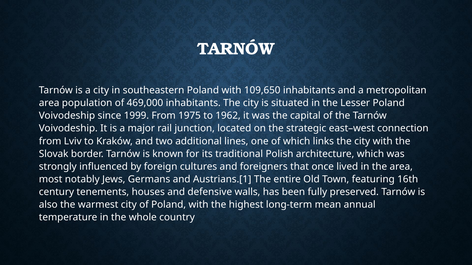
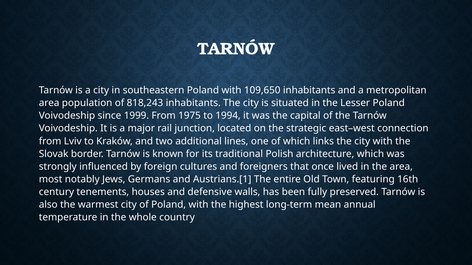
469,000: 469,000 -> 818,243
1962: 1962 -> 1994
